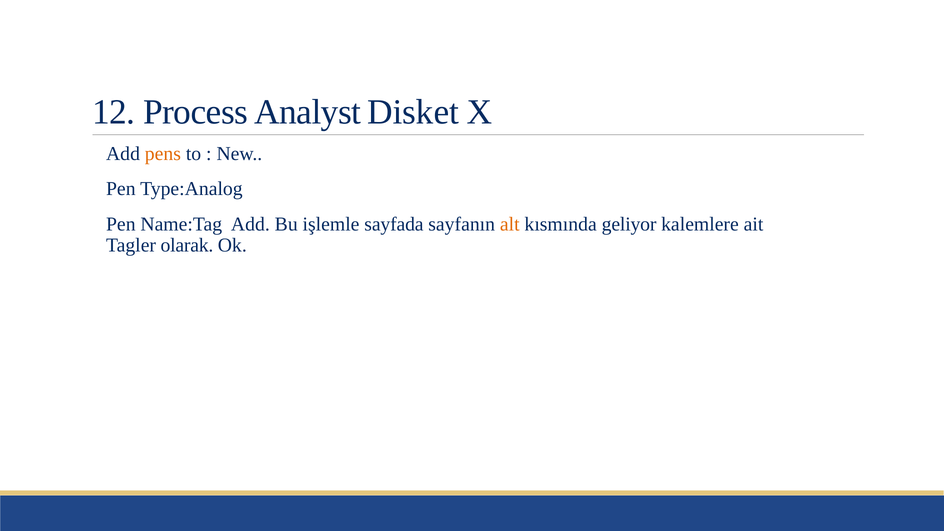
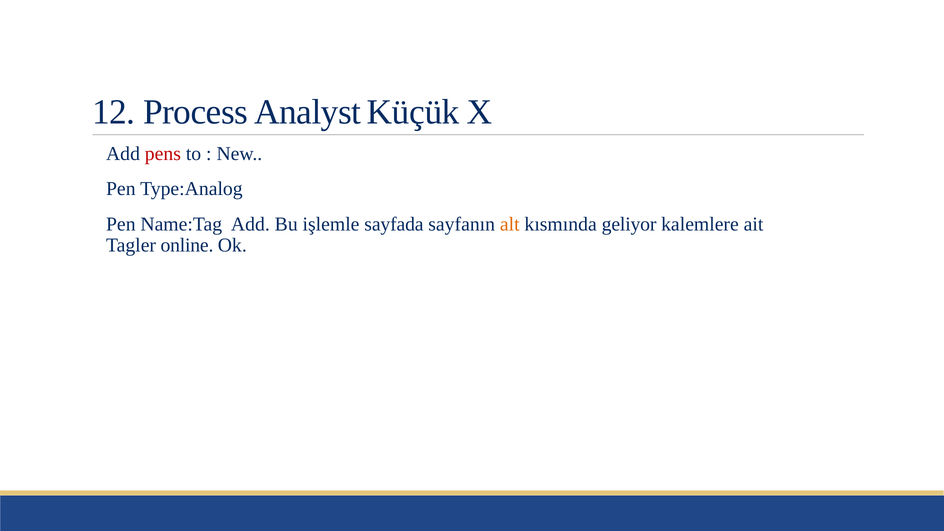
Disket: Disket -> Küçük
pens colour: orange -> red
olarak: olarak -> online
